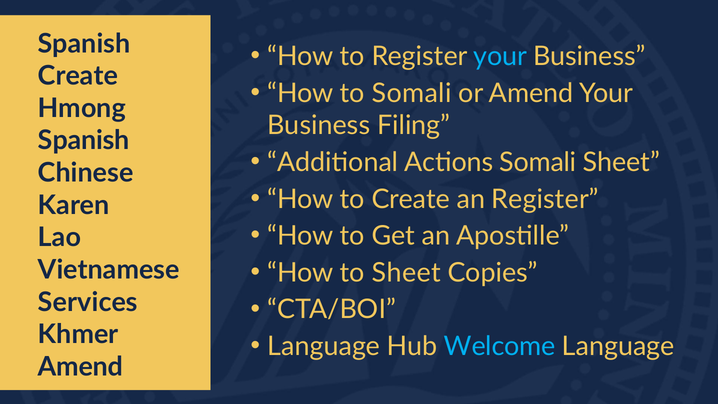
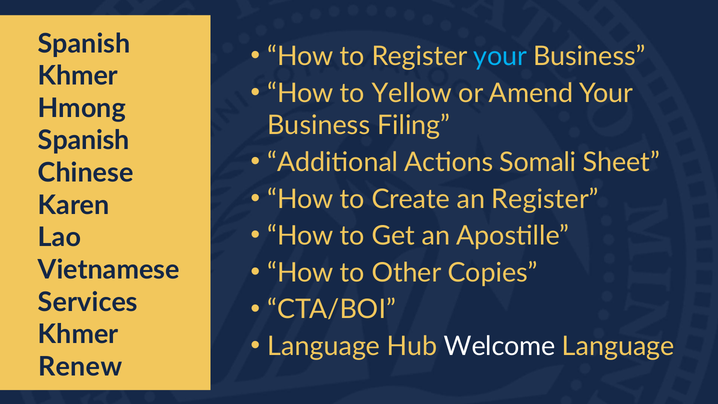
Create at (78, 76): Create -> Khmer
to Somali: Somali -> Yellow
to Sheet: Sheet -> Other
Welcome colour: light blue -> white
Amend at (80, 367): Amend -> Renew
